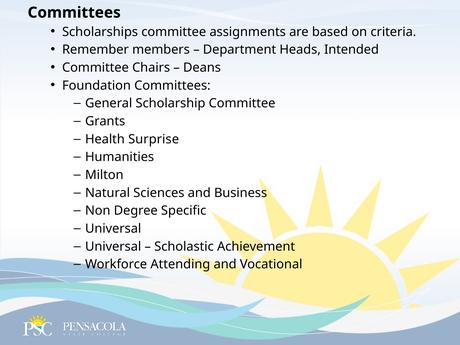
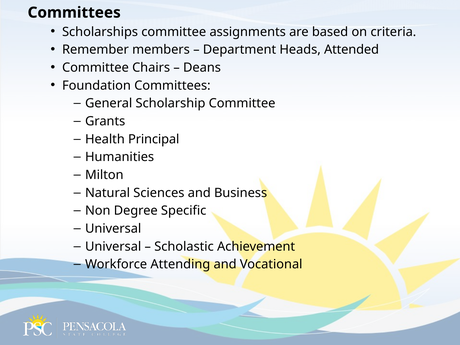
Intended: Intended -> Attended
Surprise: Surprise -> Principal
